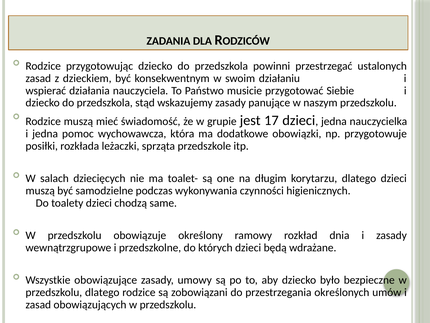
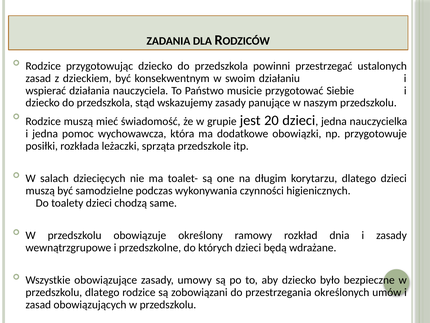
17: 17 -> 20
